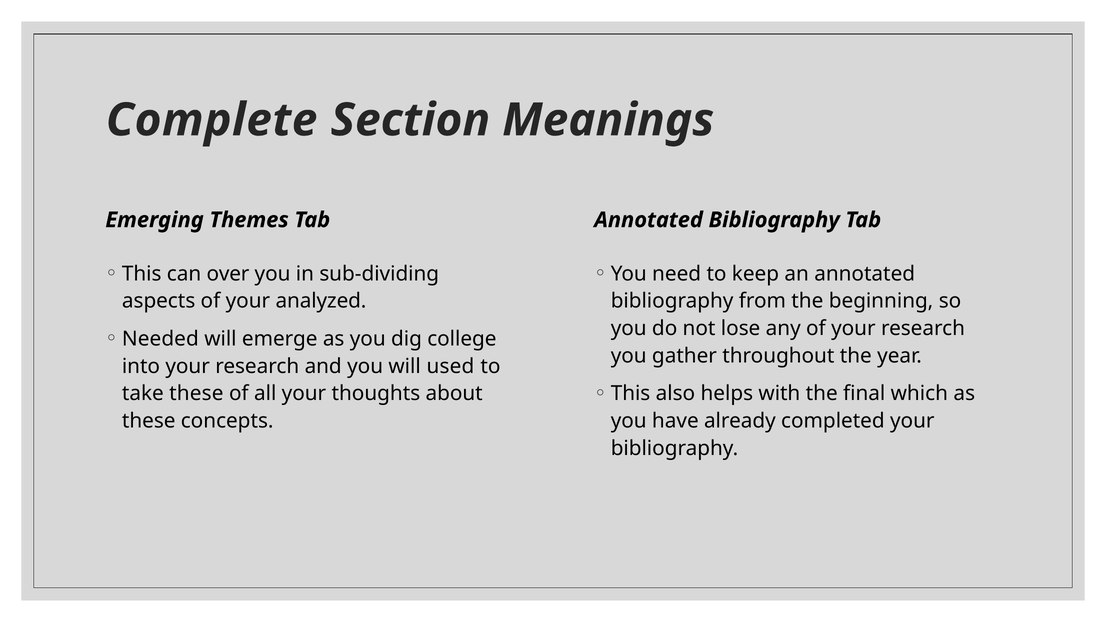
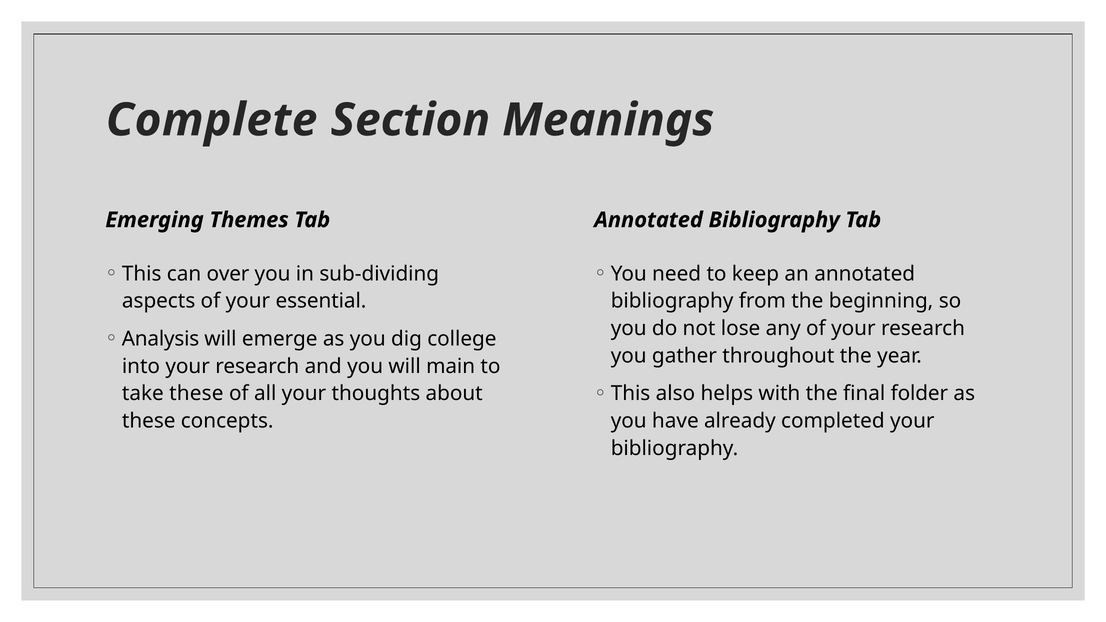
analyzed: analyzed -> essential
Needed: Needed -> Analysis
used: used -> main
which: which -> folder
